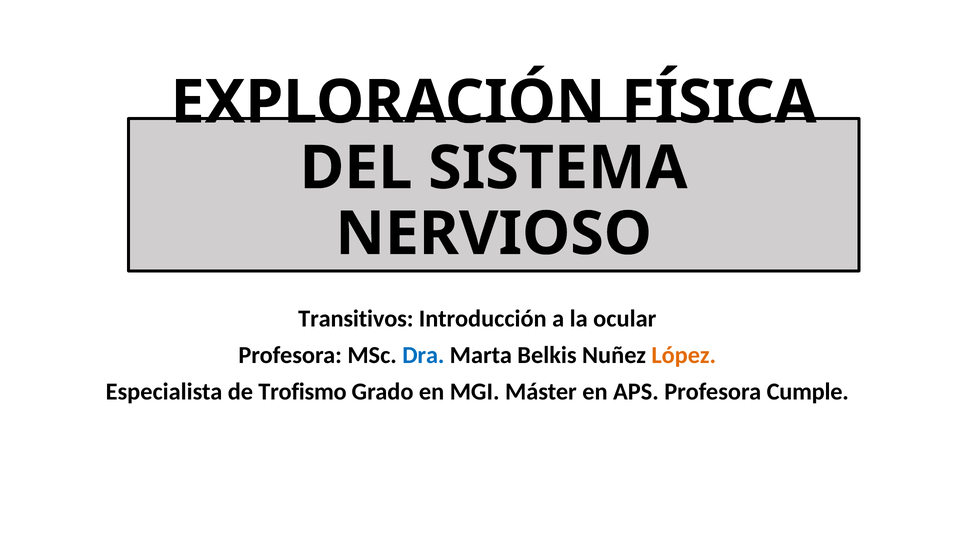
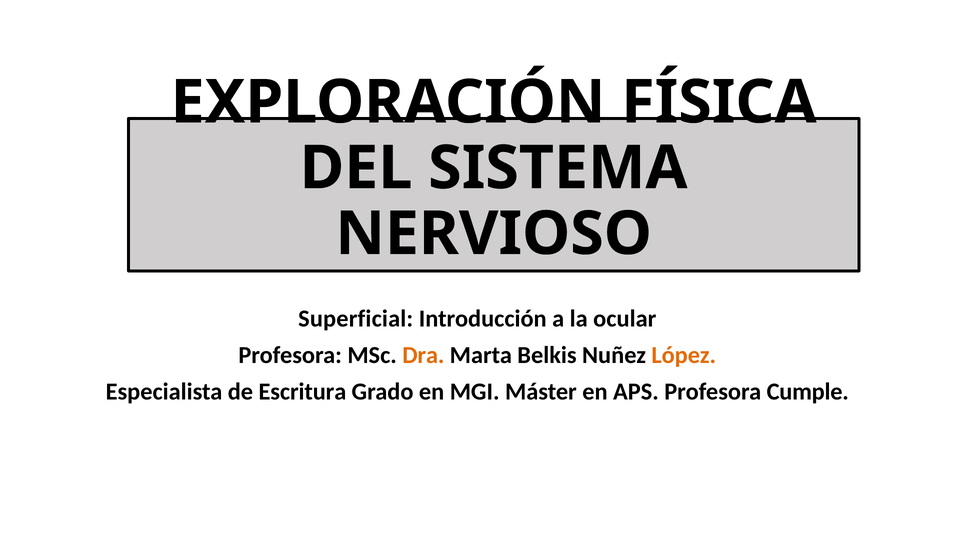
Transitivos: Transitivos -> Superficial
Dra colour: blue -> orange
Trofismo: Trofismo -> Escritura
